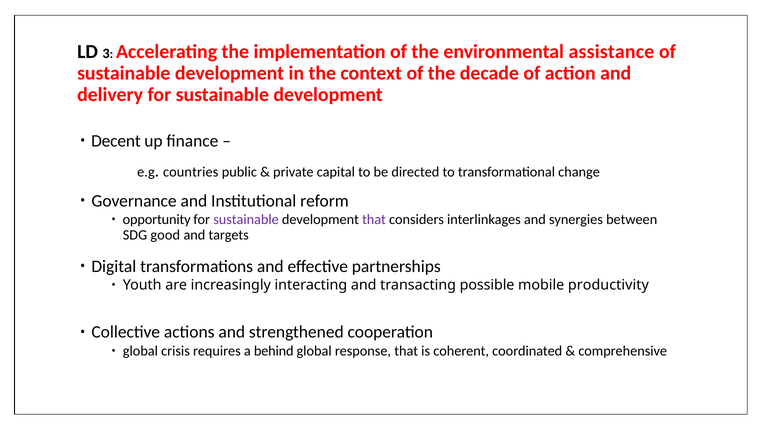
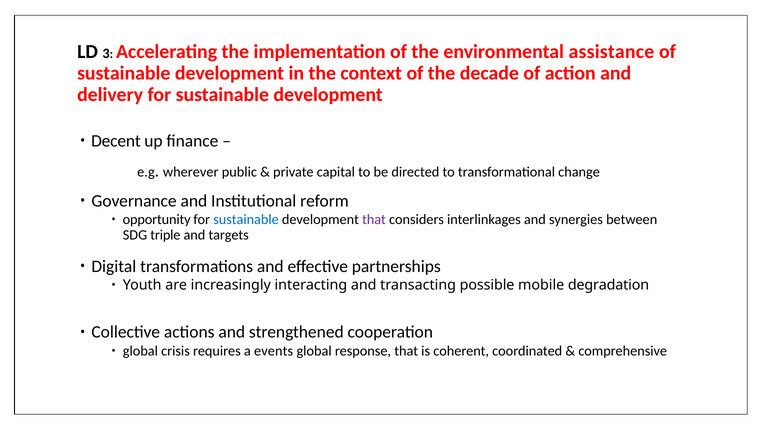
countries: countries -> wherever
sustainable at (246, 219) colour: purple -> blue
good: good -> triple
productivity: productivity -> degradation
behind: behind -> events
